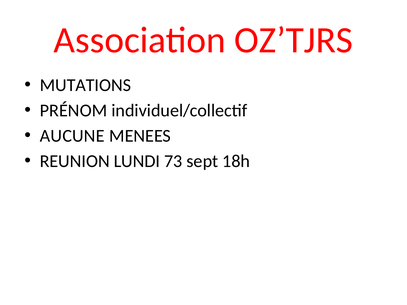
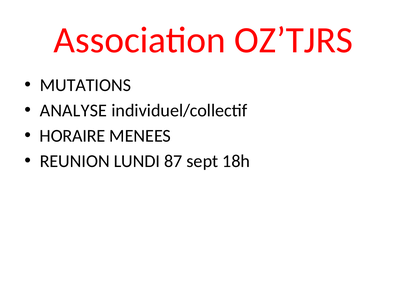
PRÉNOM: PRÉNOM -> ANALYSE
AUCUNE: AUCUNE -> HORAIRE
73: 73 -> 87
